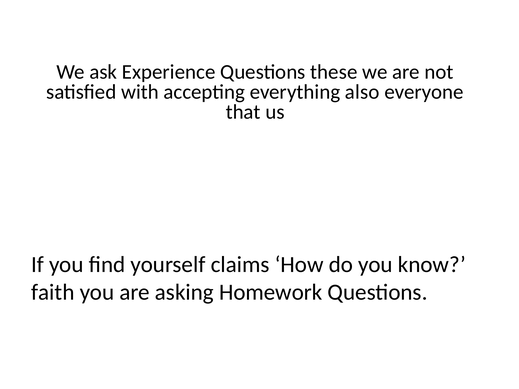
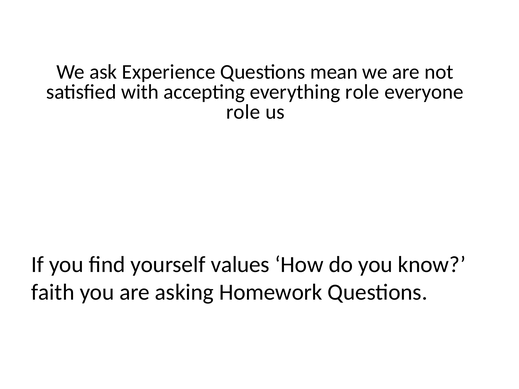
these: these -> mean
everything also: also -> role
that at (243, 112): that -> role
claims: claims -> values
